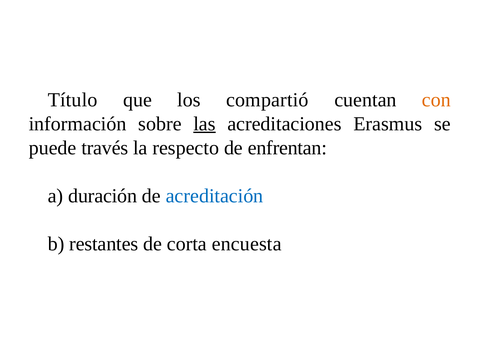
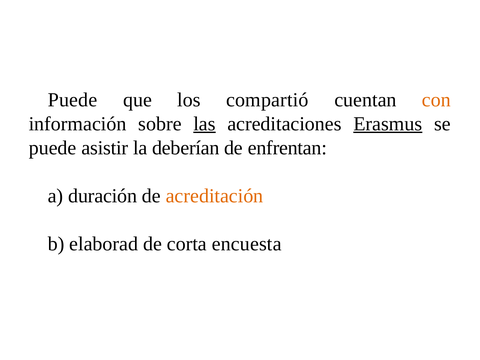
Título at (73, 100): Título -> Puede
Erasmus underline: none -> present
través: través -> asistir
respecto: respecto -> deberían
acreditación colour: blue -> orange
restantes: restantes -> elaborad
